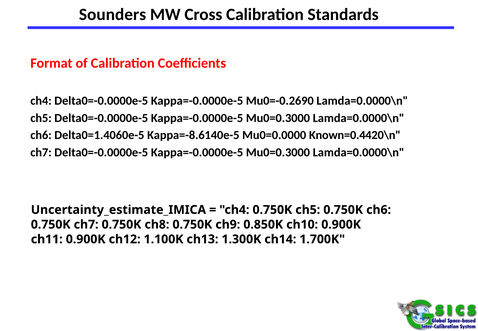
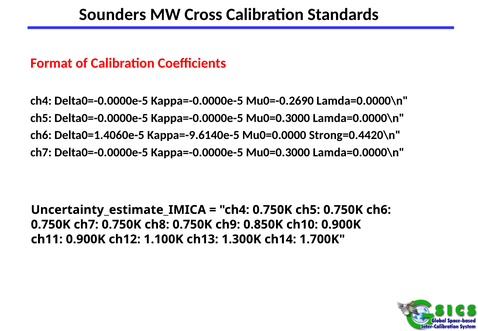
Kappa=-8.6140e-5: Kappa=-8.6140e-5 -> Kappa=-9.6140e-5
Known=0.4420\n: Known=0.4420\n -> Strong=0.4420\n
